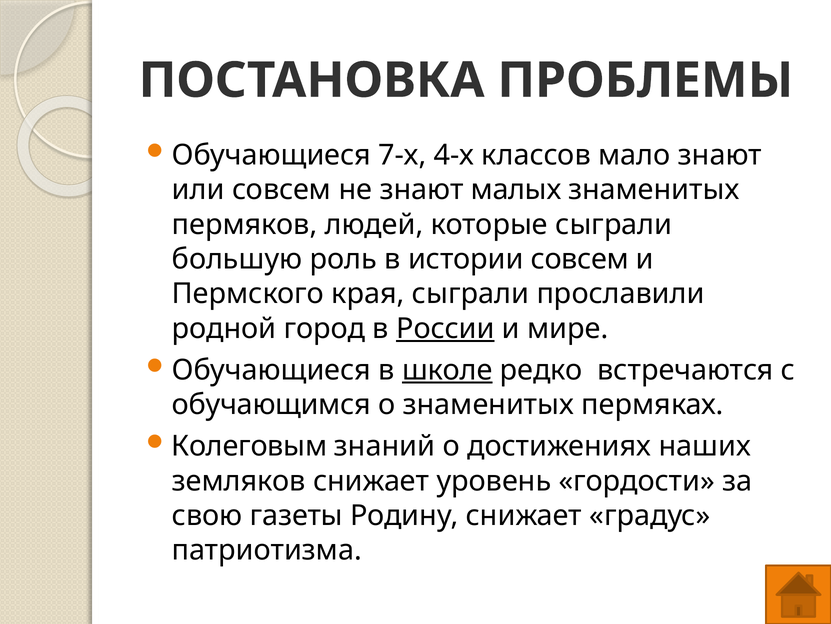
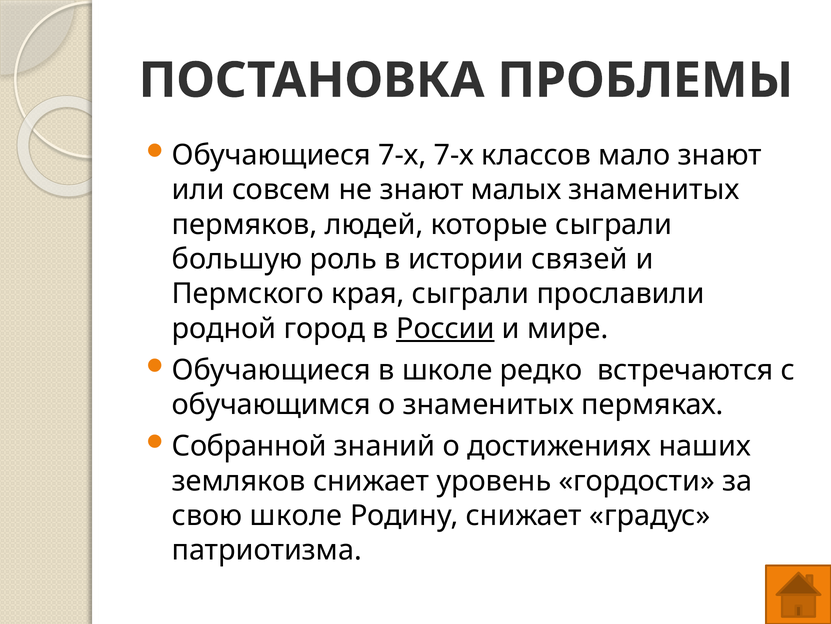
7-х 4-х: 4-х -> 7-х
истории совсем: совсем -> связей
школе at (447, 370) underline: present -> none
Колеговым: Колеговым -> Собранной
свою газеты: газеты -> школе
